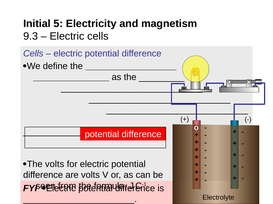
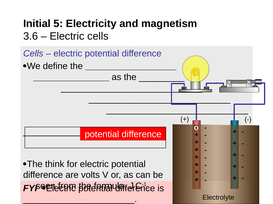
9.3: 9.3 -> 3.6
The volts: volts -> think
